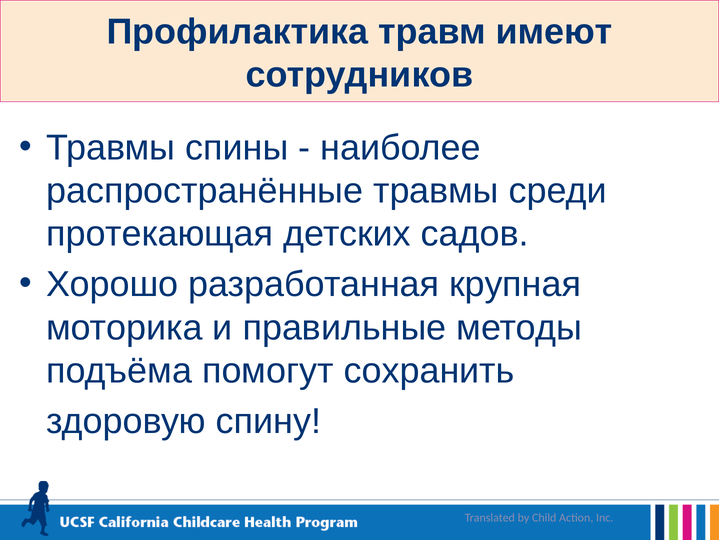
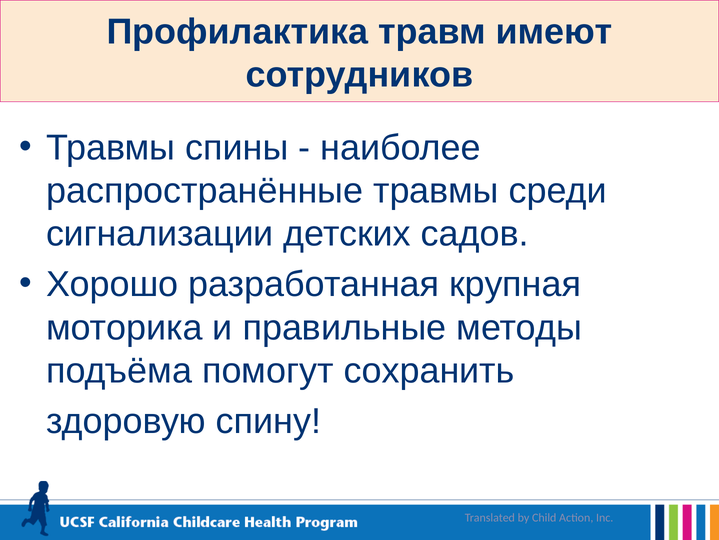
протекающая: протекающая -> сигнализации
